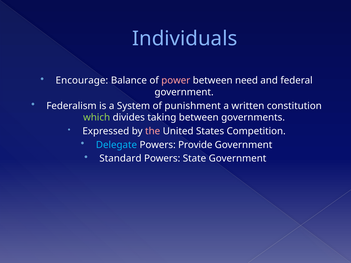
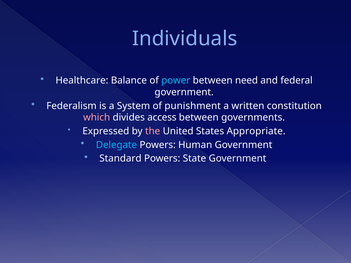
Encourage: Encourage -> Healthcare
power colour: pink -> light blue
which colour: light green -> pink
taking: taking -> access
Competition: Competition -> Appropriate
Provide: Provide -> Human
